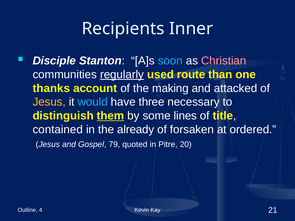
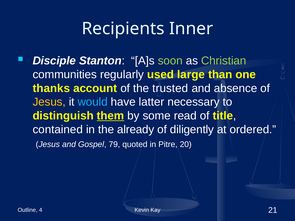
soon colour: light blue -> light green
Christian colour: pink -> light green
regularly underline: present -> none
route: route -> large
making: making -> trusted
attacked: attacked -> absence
three: three -> latter
lines: lines -> read
forsaken: forsaken -> diligently
